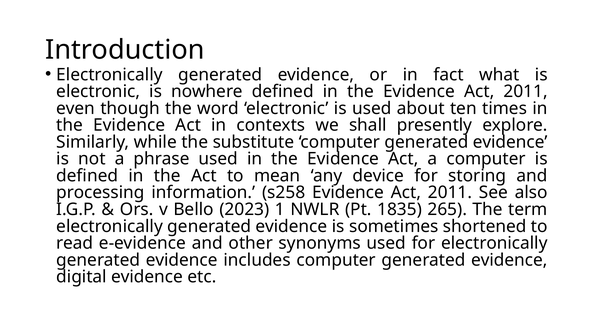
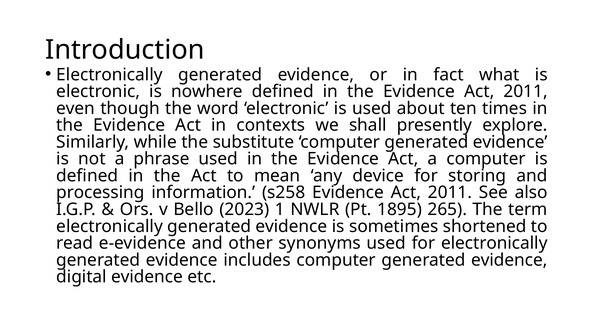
1835: 1835 -> 1895
